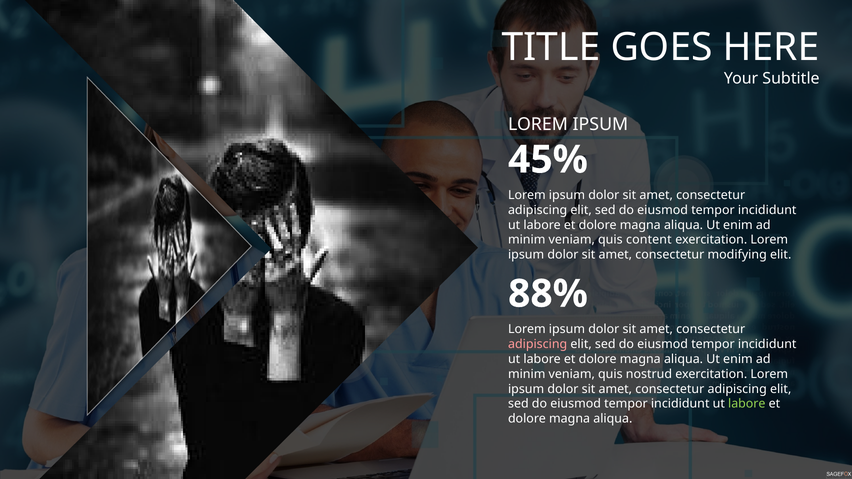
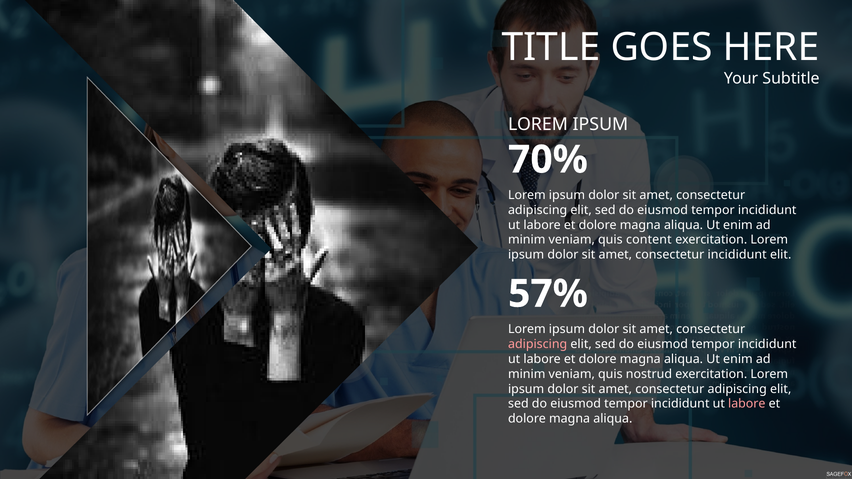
45%: 45% -> 70%
consectetur modifying: modifying -> incididunt
88%: 88% -> 57%
labore at (747, 404) colour: light green -> pink
